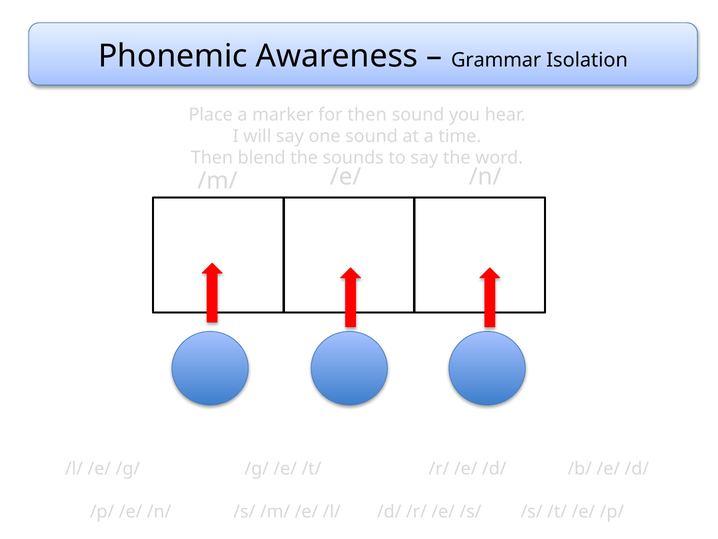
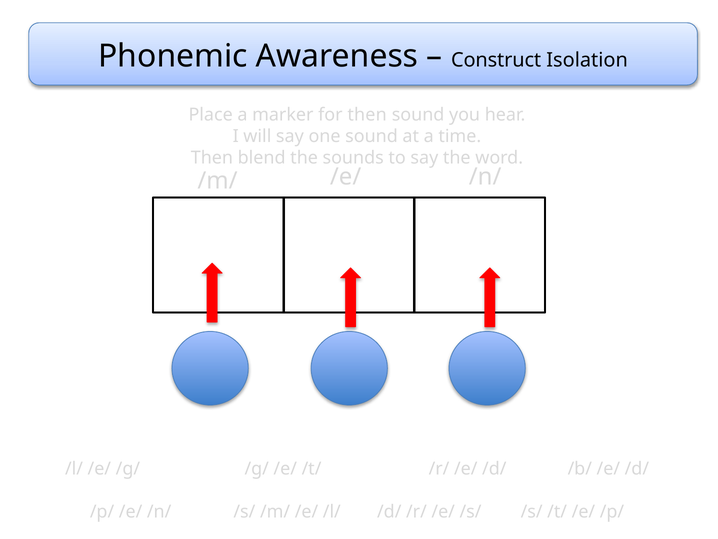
Grammar: Grammar -> Construct
